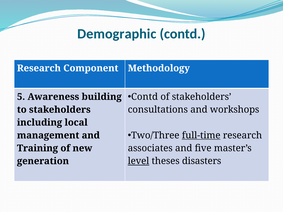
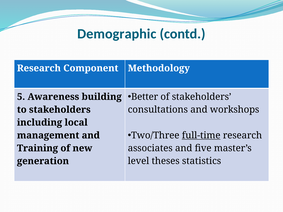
Contd at (145, 97): Contd -> Better
level underline: present -> none
disasters: disasters -> statistics
